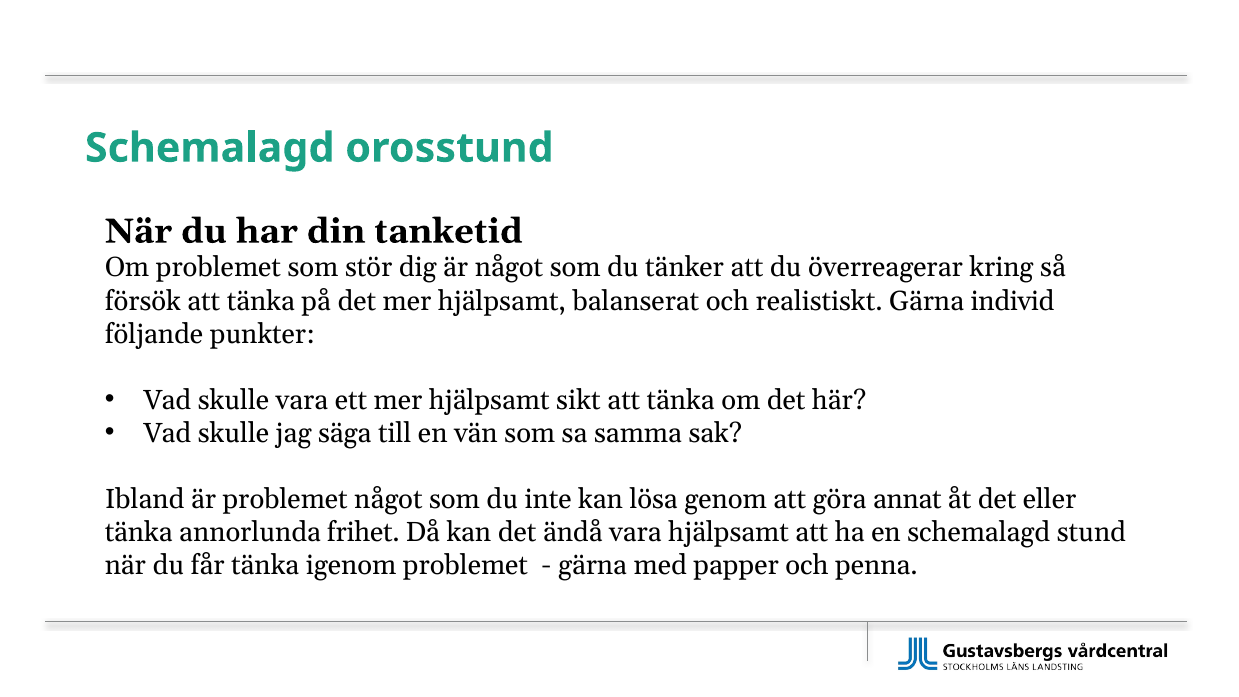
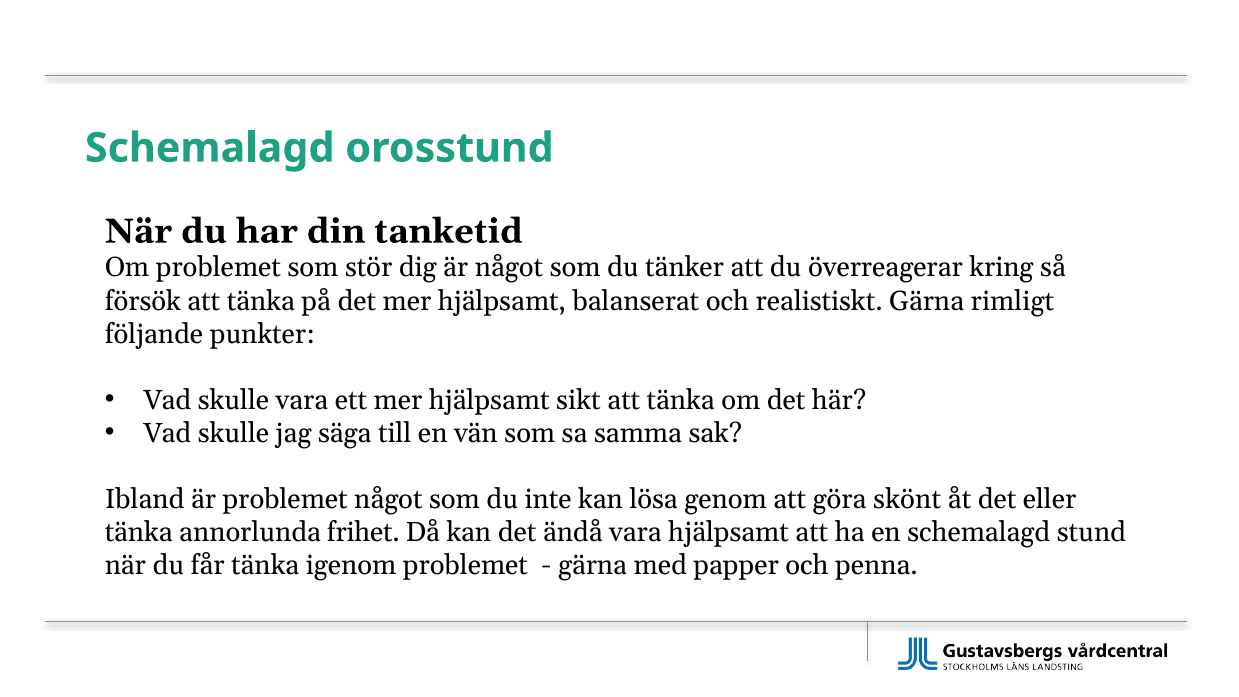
individ: individ -> rimligt
annat: annat -> skönt
